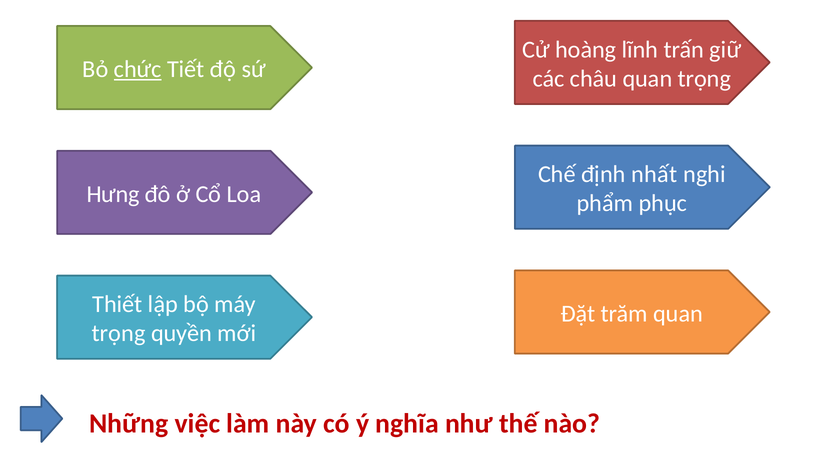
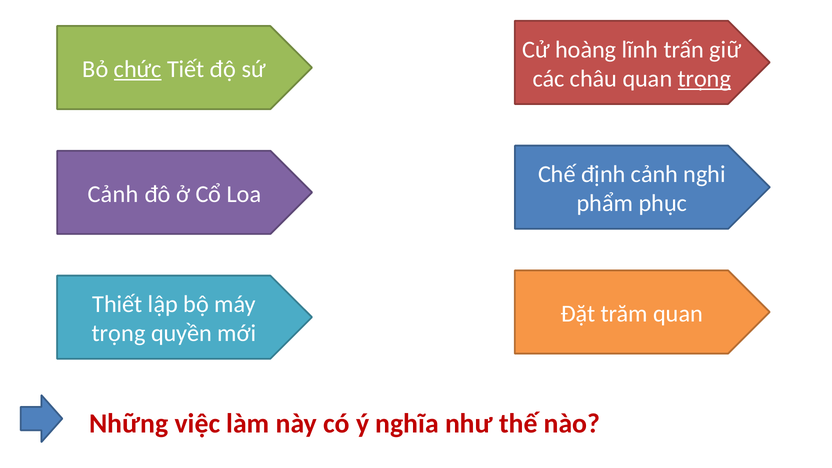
trọng at (704, 79) underline: none -> present
định nhất: nhất -> cảnh
Hưng at (113, 194): Hưng -> Cảnh
